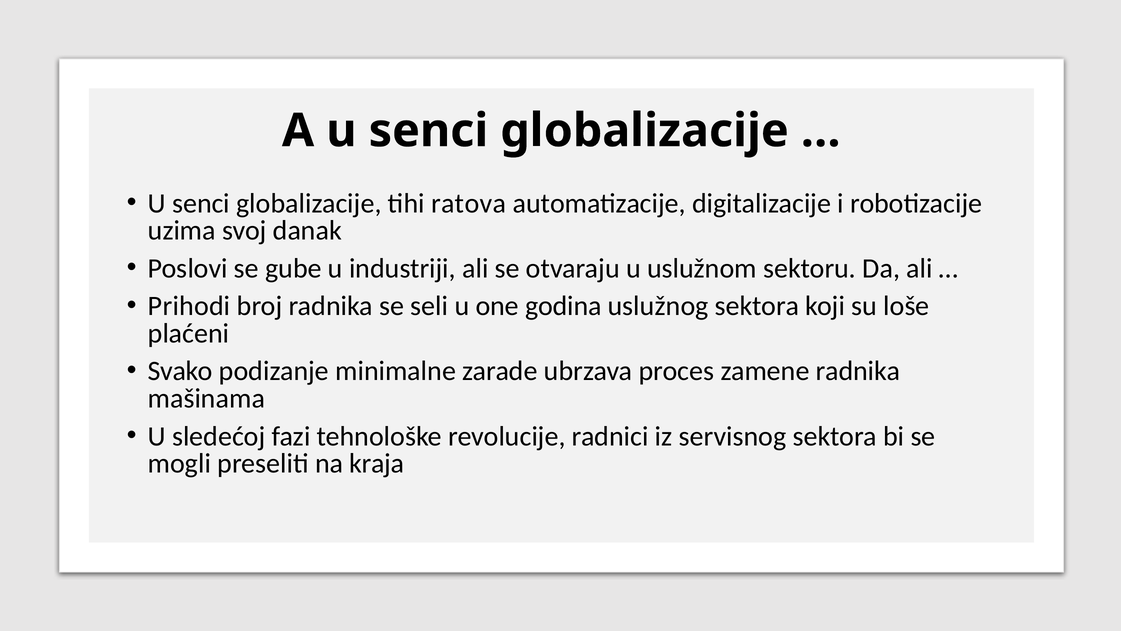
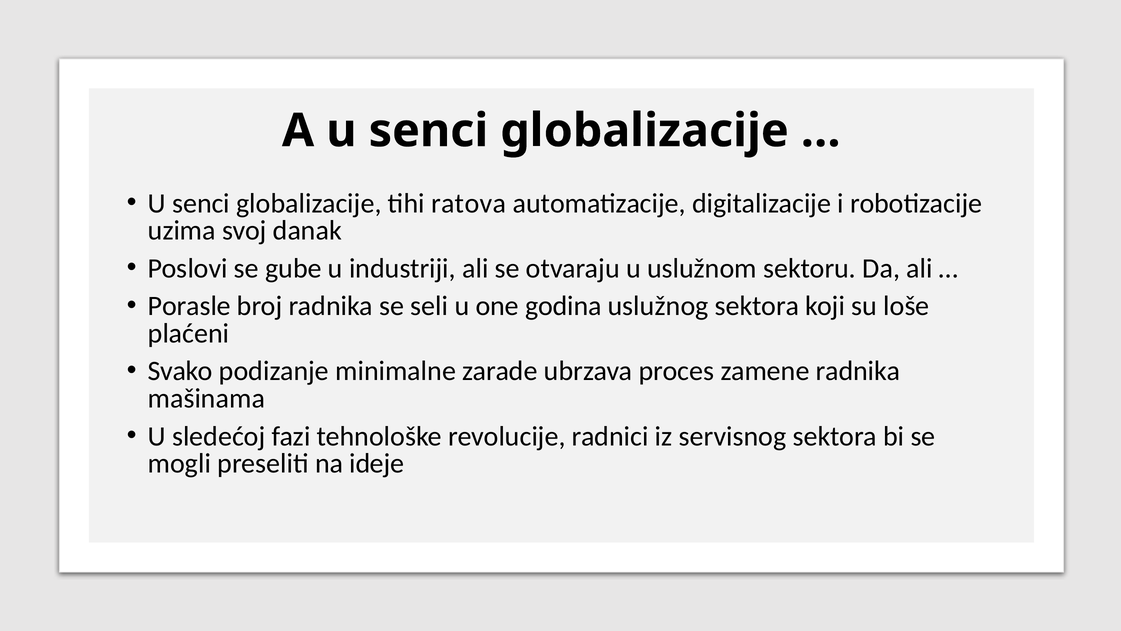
Prihodi: Prihodi -> Porasle
kraja: kraja -> ideje
